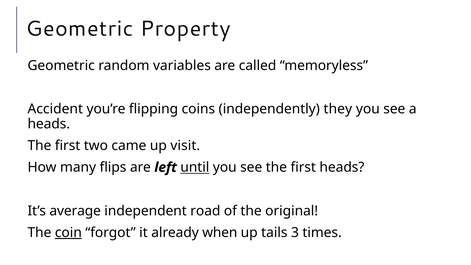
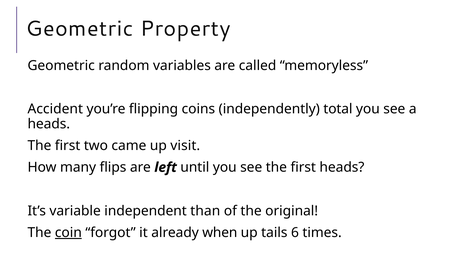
they: they -> total
until underline: present -> none
average: average -> variable
road: road -> than
3: 3 -> 6
